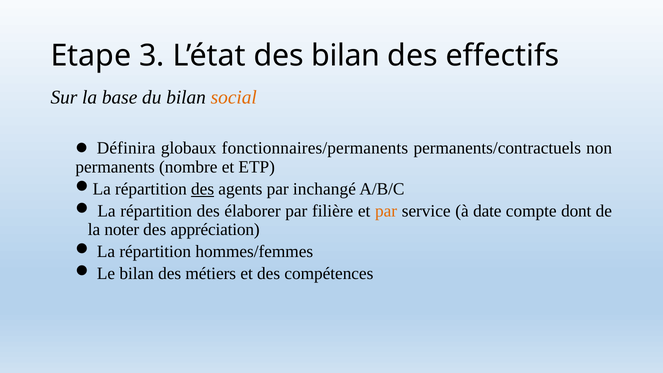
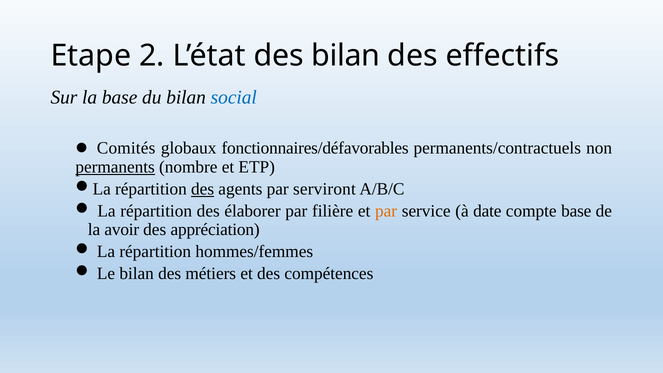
3: 3 -> 2
social colour: orange -> blue
Définira: Définira -> Comités
fonctionnaires/permanents: fonctionnaires/permanents -> fonctionnaires/défavorables
permanents underline: none -> present
inchangé: inchangé -> serviront
compte dont: dont -> base
noter: noter -> avoir
